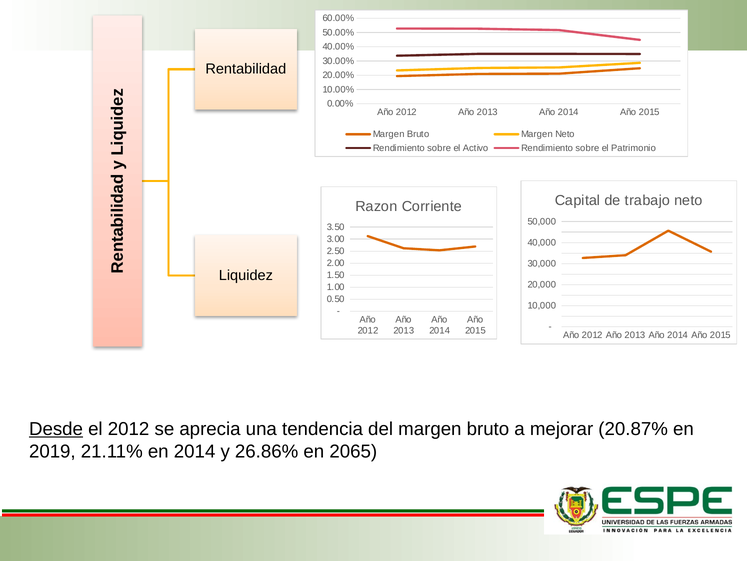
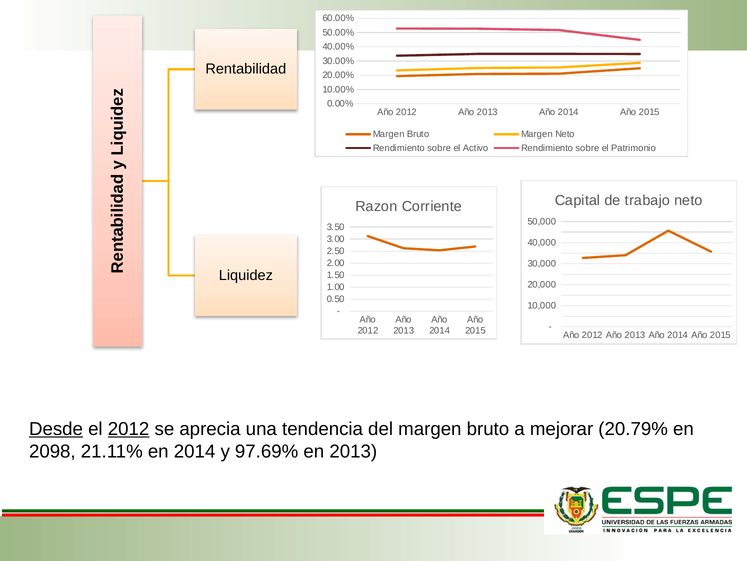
2012 at (129, 428) underline: none -> present
20.87%: 20.87% -> 20.79%
2019: 2019 -> 2098
26.86%: 26.86% -> 97.69%
en 2065: 2065 -> 2013
